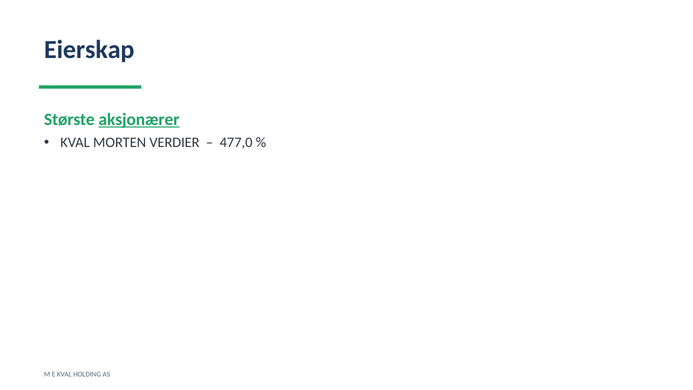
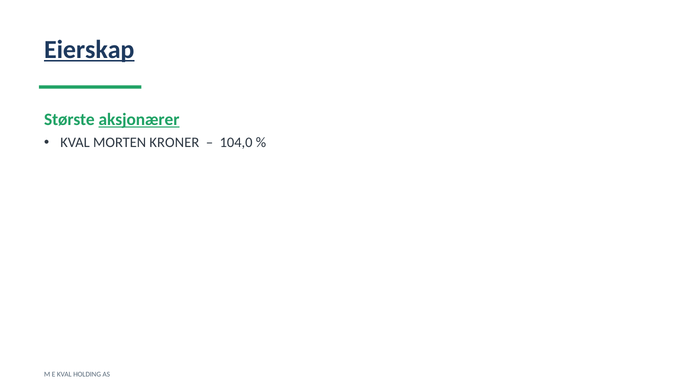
Eierskap underline: none -> present
VERDIER: VERDIER -> KRONER
477,0: 477,0 -> 104,0
